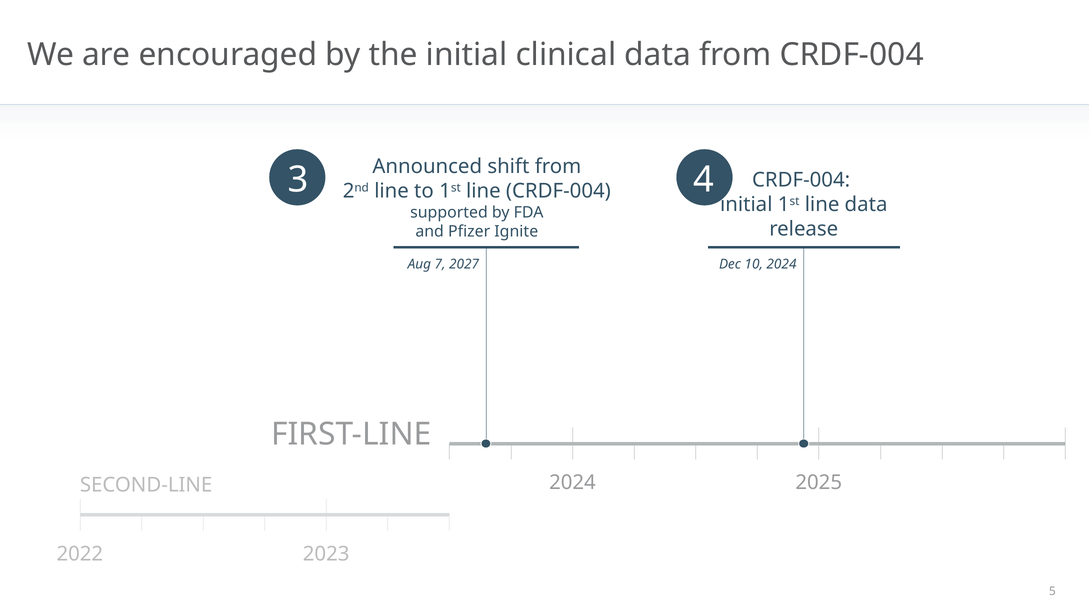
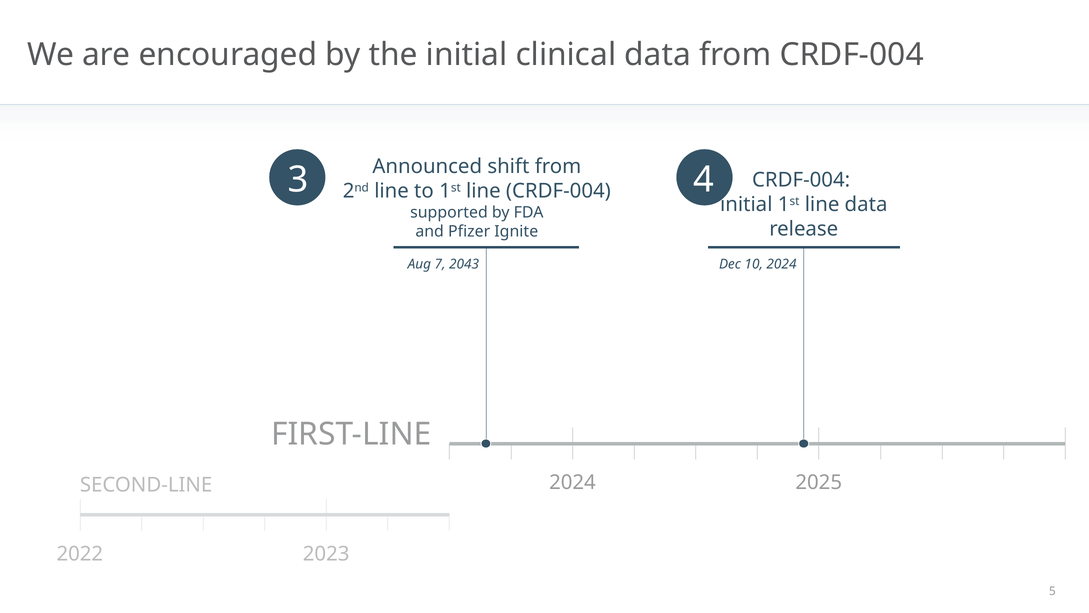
2027: 2027 -> 2043
